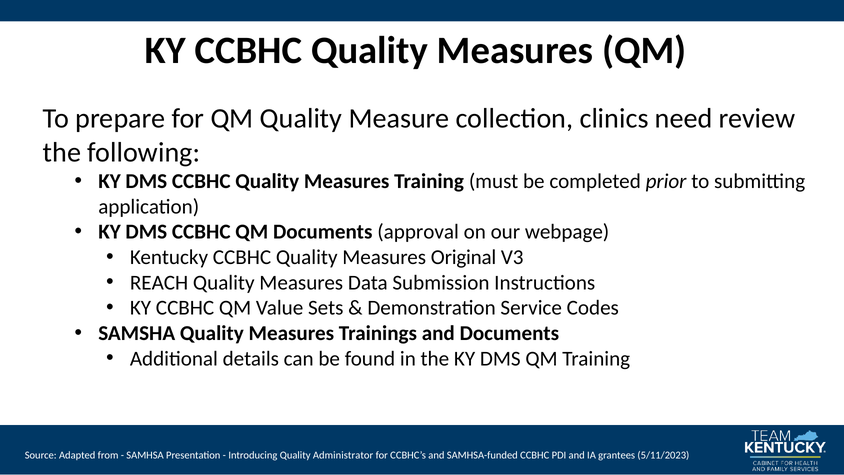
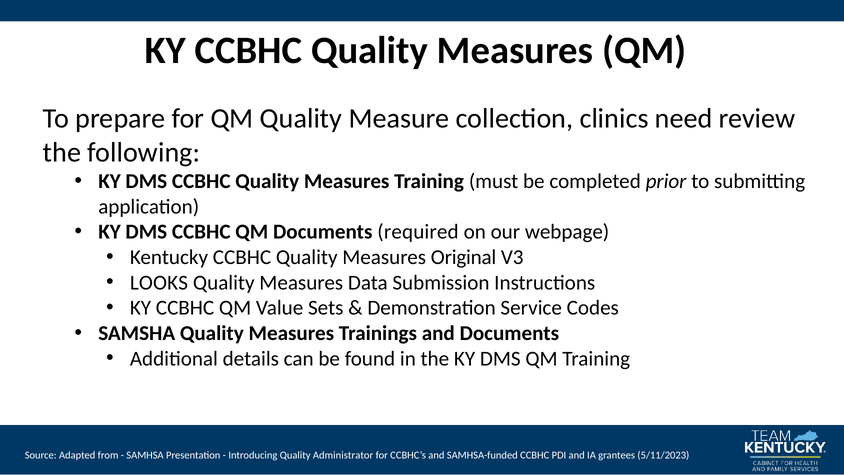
approval: approval -> required
REACH: REACH -> LOOKS
